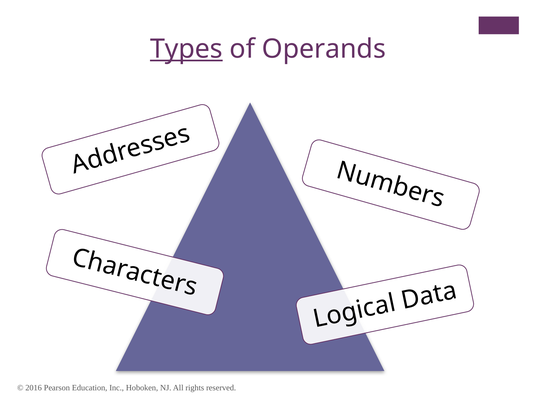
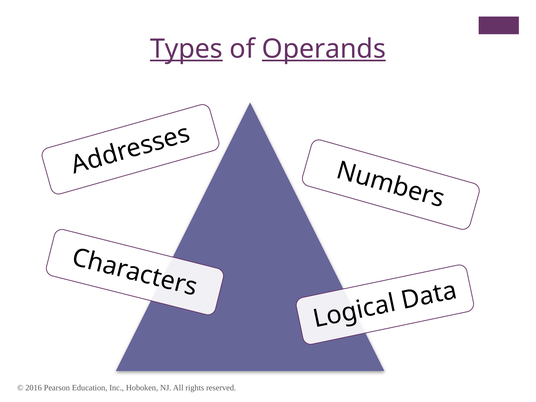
Operands underline: none -> present
